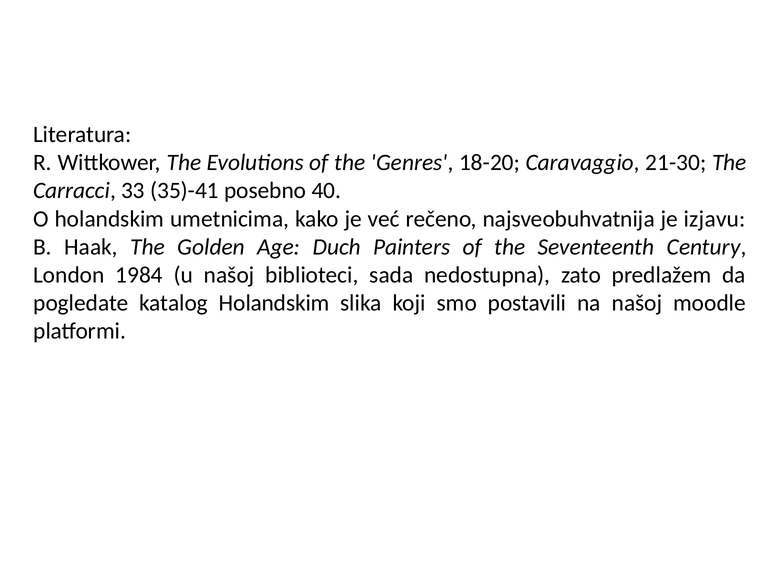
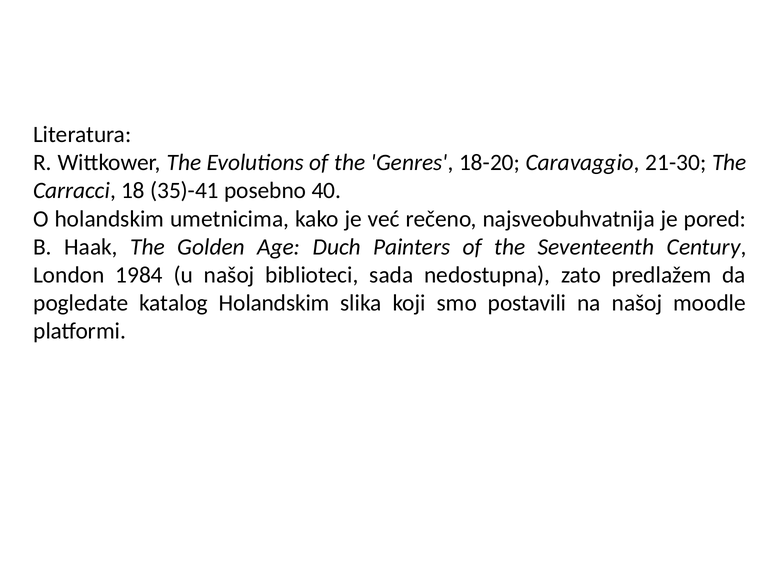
33: 33 -> 18
izjavu: izjavu -> pored
